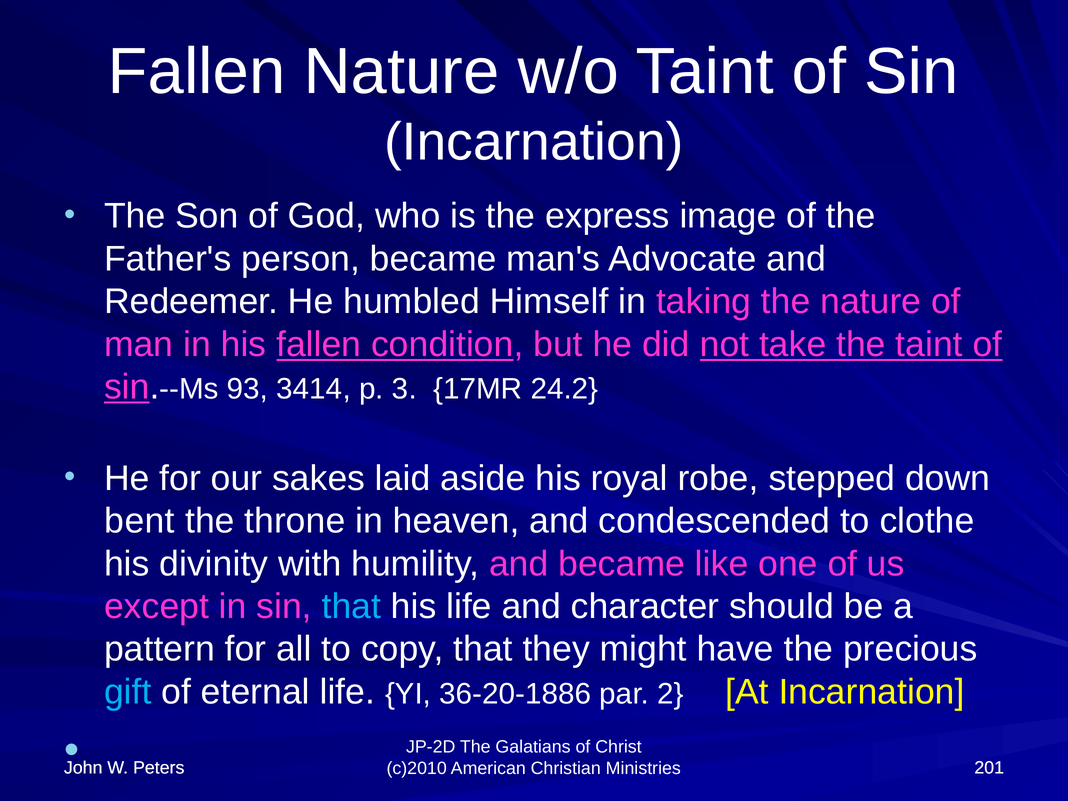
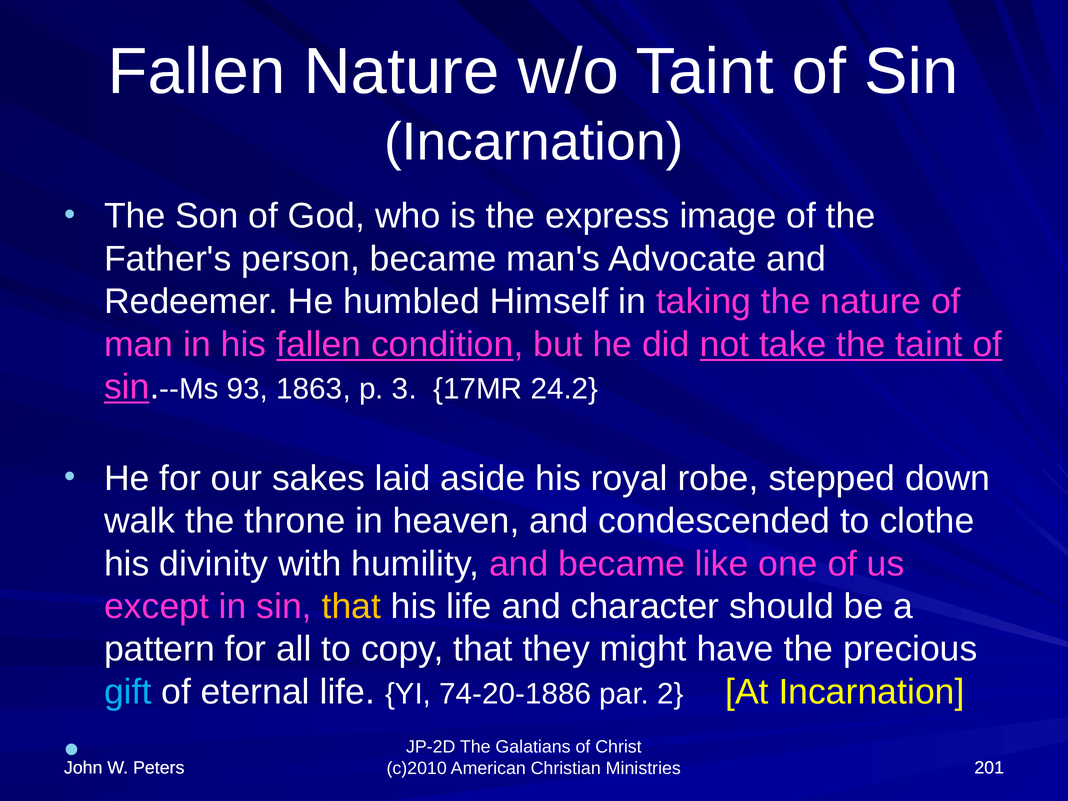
3414: 3414 -> 1863
bent: bent -> walk
that at (351, 607) colour: light blue -> yellow
36-20-1886: 36-20-1886 -> 74-20-1886
